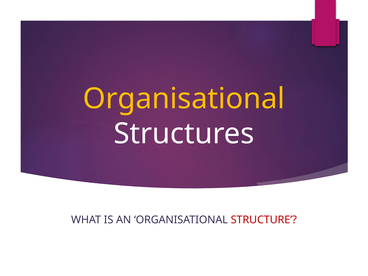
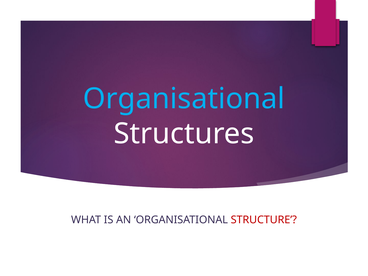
Organisational at (184, 99) colour: yellow -> light blue
